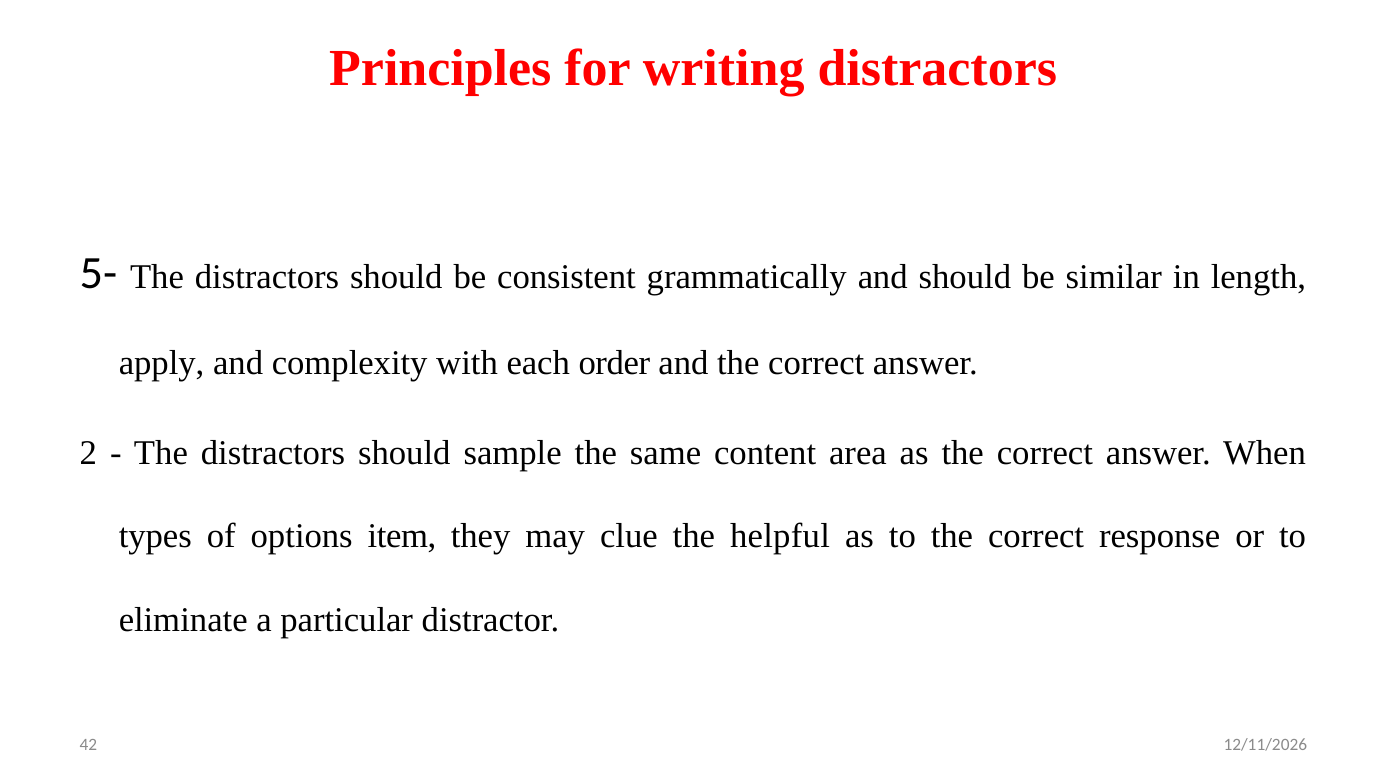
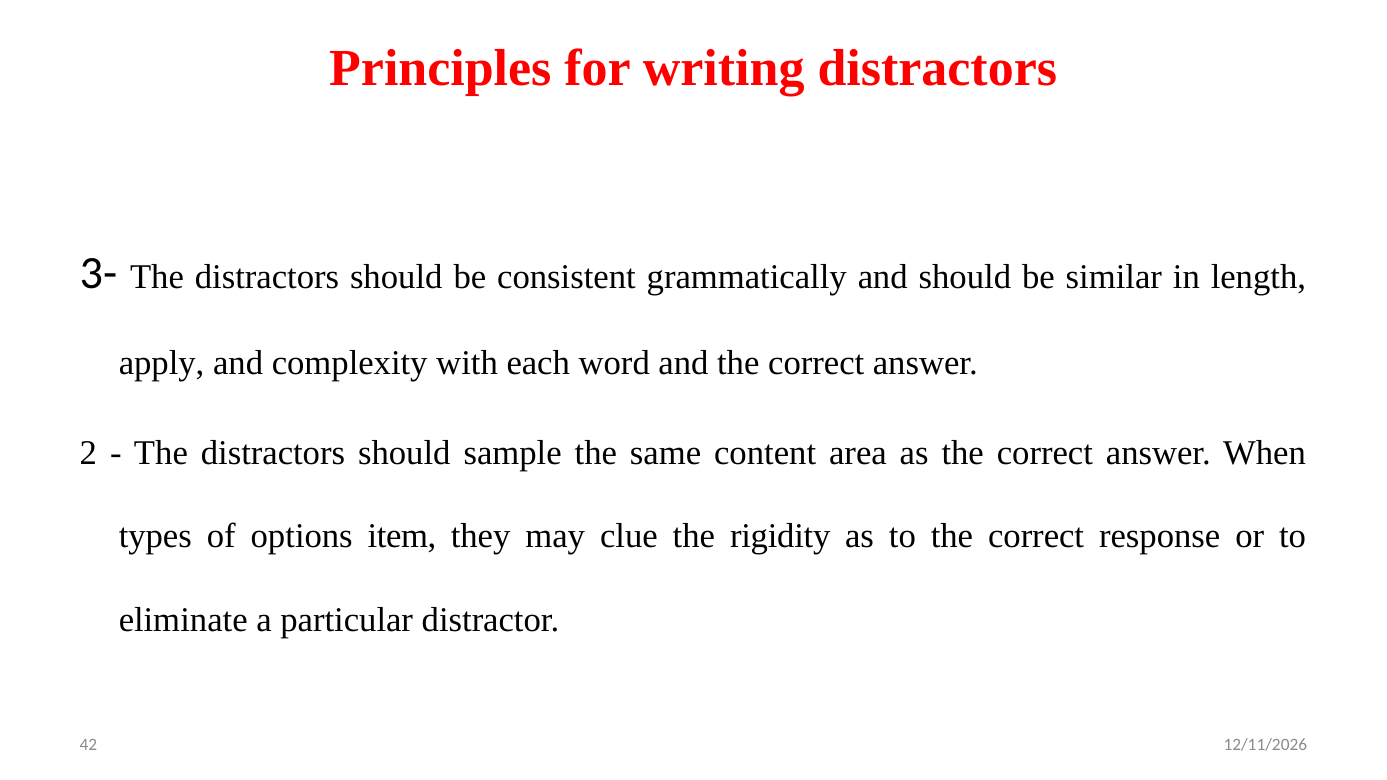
5-: 5- -> 3-
order: order -> word
helpful: helpful -> rigidity
